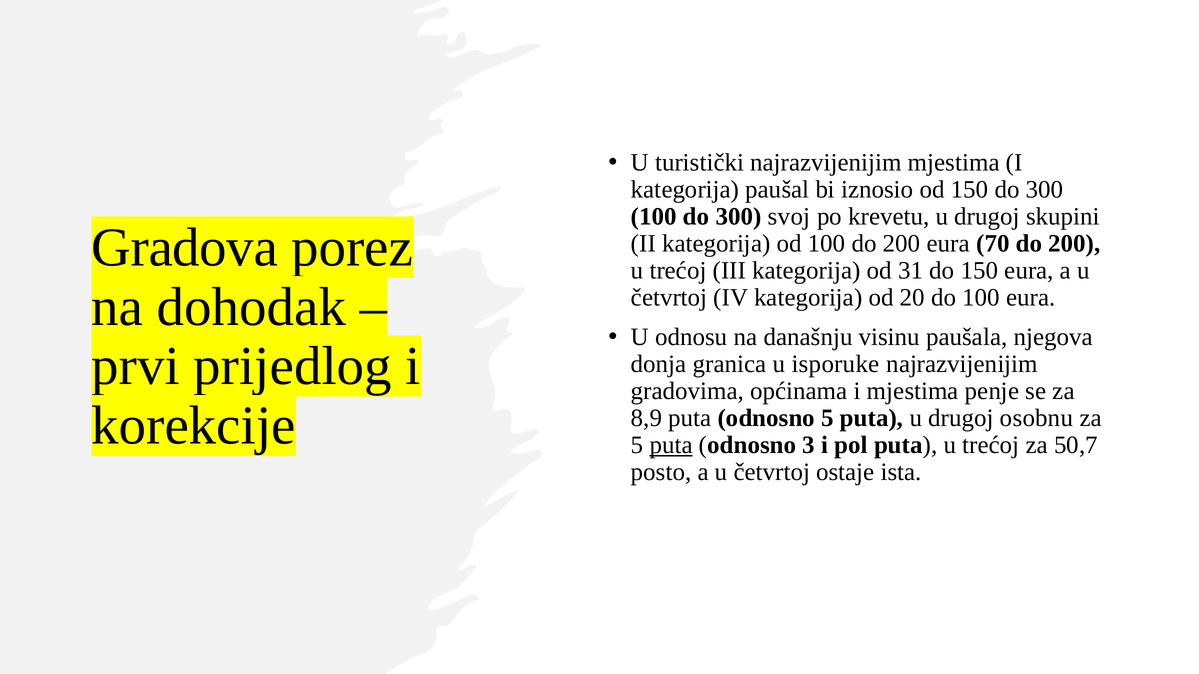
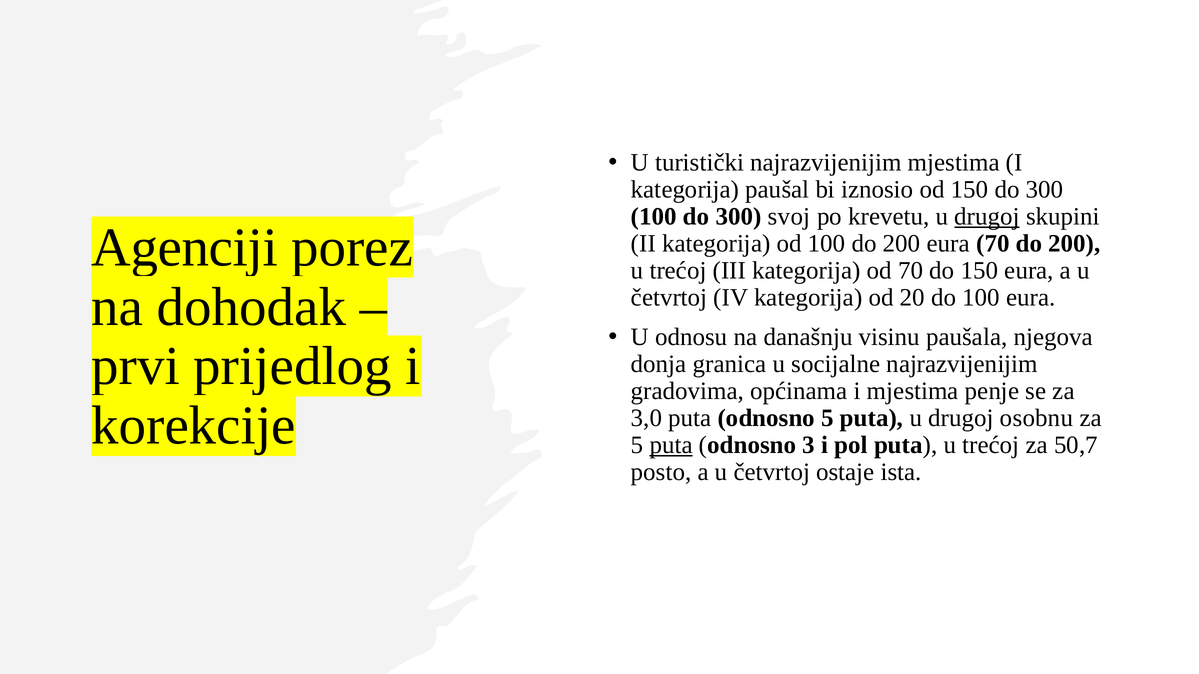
drugoj at (987, 216) underline: none -> present
Gradova: Gradova -> Agenciji
od 31: 31 -> 70
isporuke: isporuke -> socijalne
8,9: 8,9 -> 3,0
